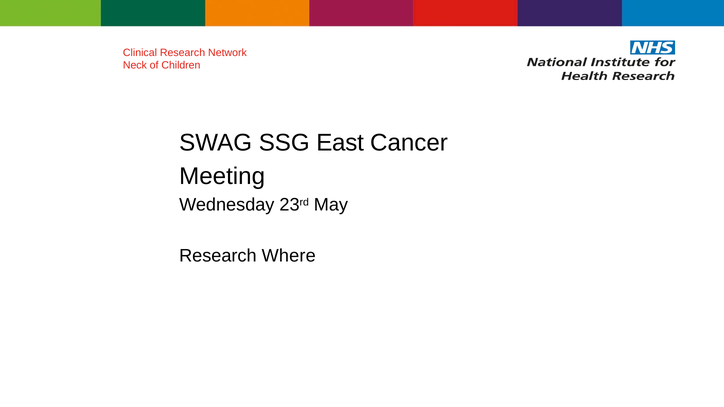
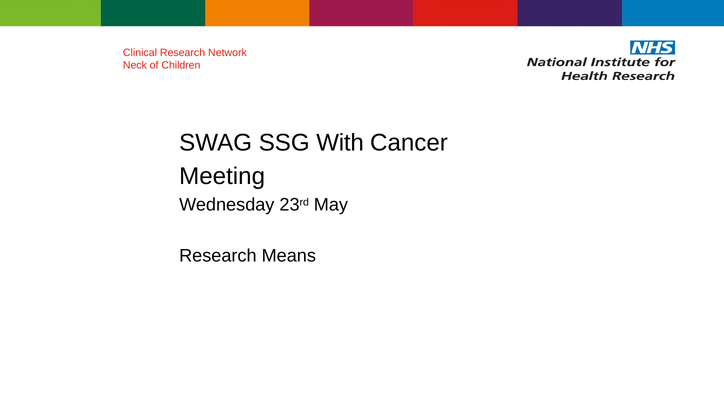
East: East -> With
Where: Where -> Means
